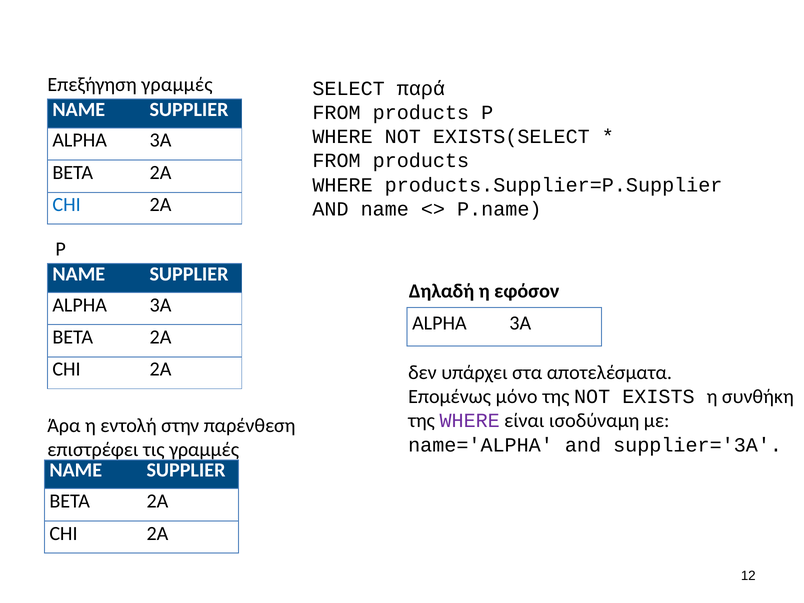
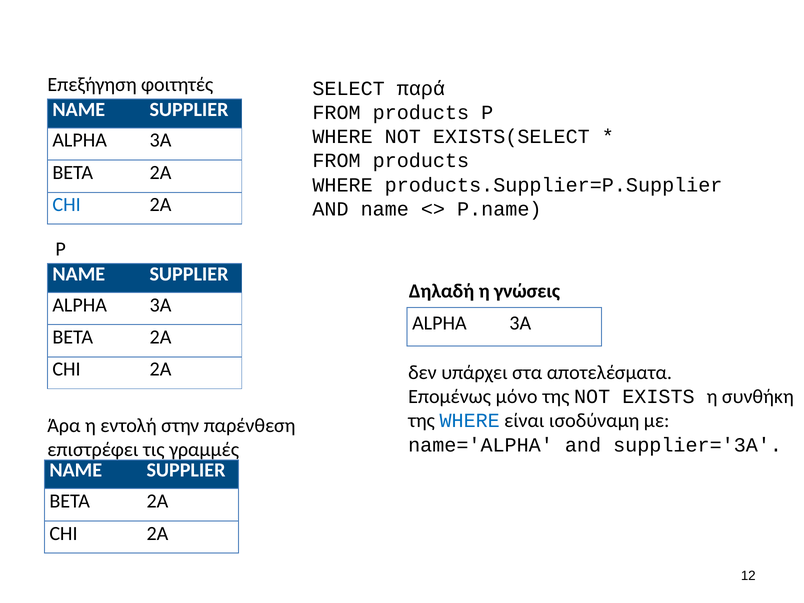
Επεξήγηση γραμμές: γραμμές -> φοιτητές
εφόσον: εφόσον -> γνώσεις
WHERE at (470, 421) colour: purple -> blue
